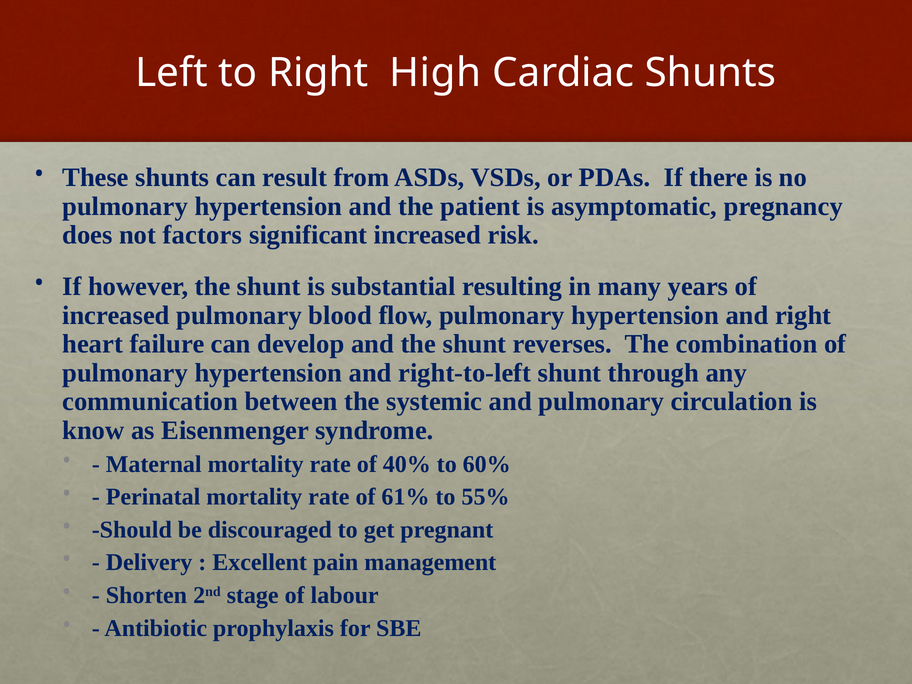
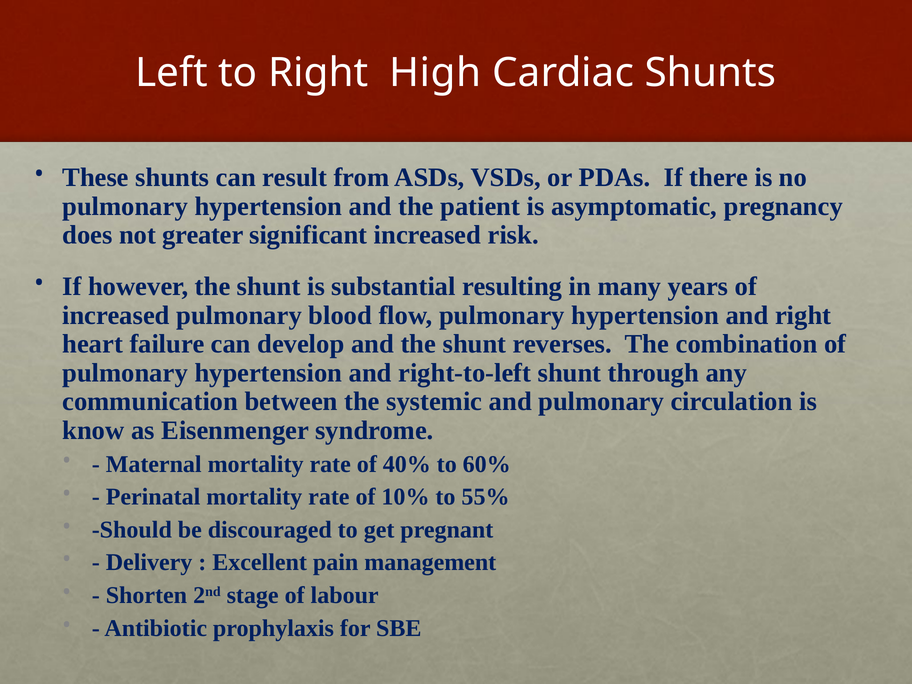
factors: factors -> greater
61%: 61% -> 10%
